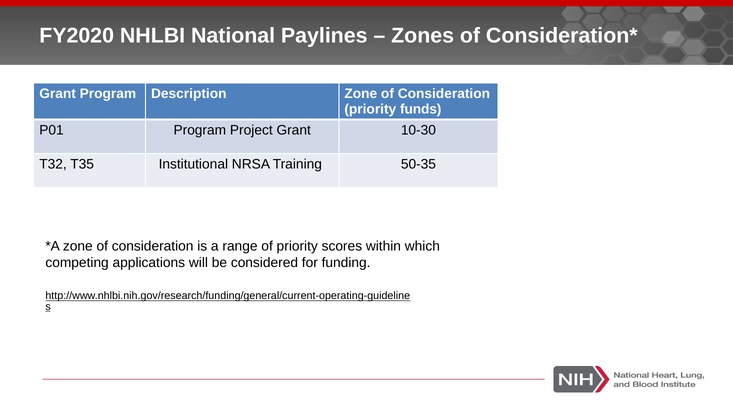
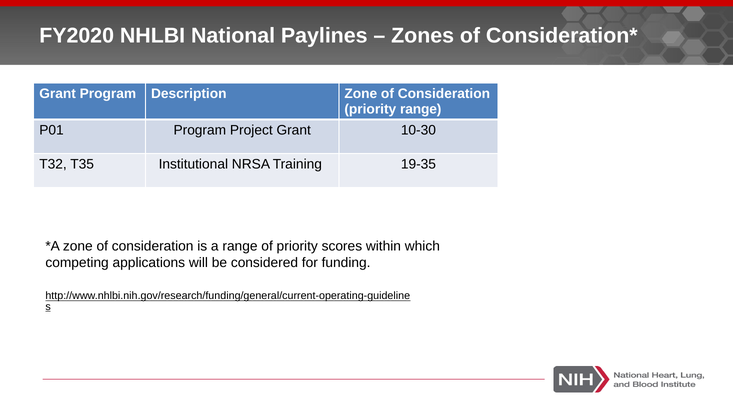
priority funds: funds -> range
50-35: 50-35 -> 19-35
